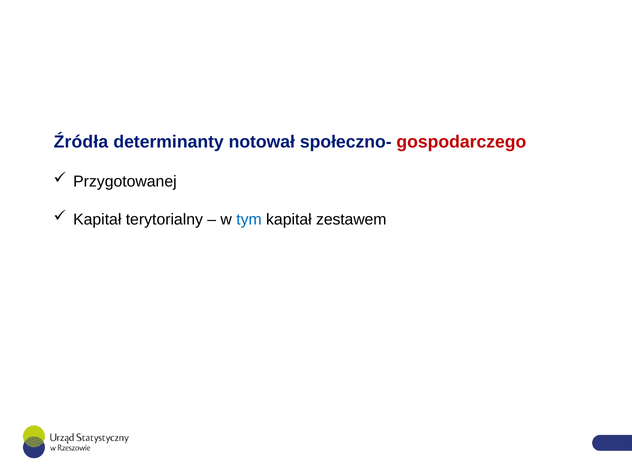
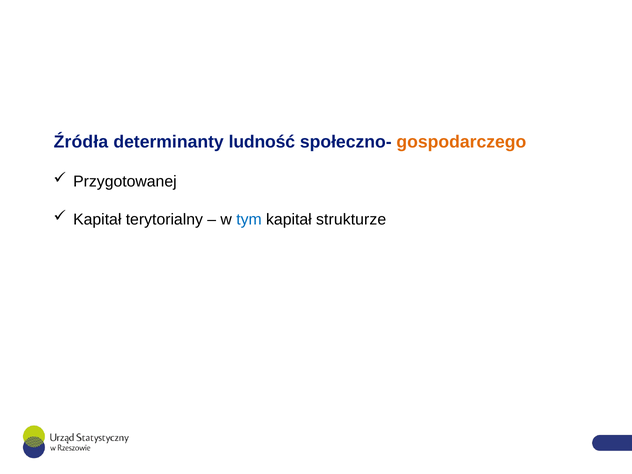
notował: notował -> ludność
gospodarczego colour: red -> orange
zestawem: zestawem -> strukturze
